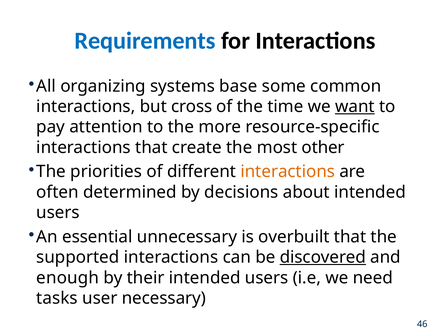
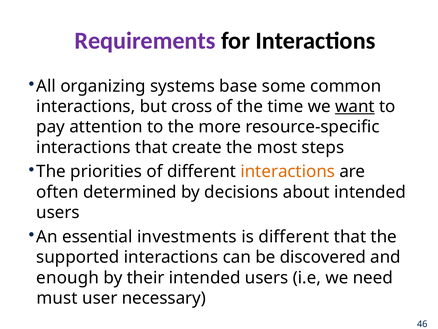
Requirements colour: blue -> purple
other: other -> steps
unnecessary: unnecessary -> investments
is overbuilt: overbuilt -> different
discovered underline: present -> none
tasks: tasks -> must
